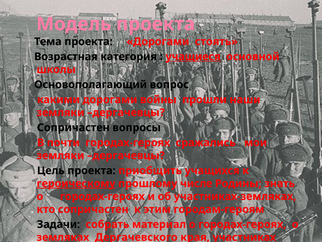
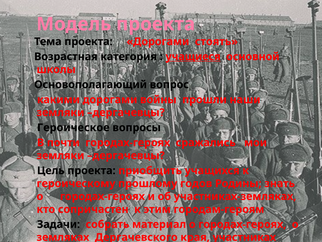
Сопричастен at (73, 127): Сопричастен -> Героическое
героическому underline: present -> none
числе: числе -> годов
